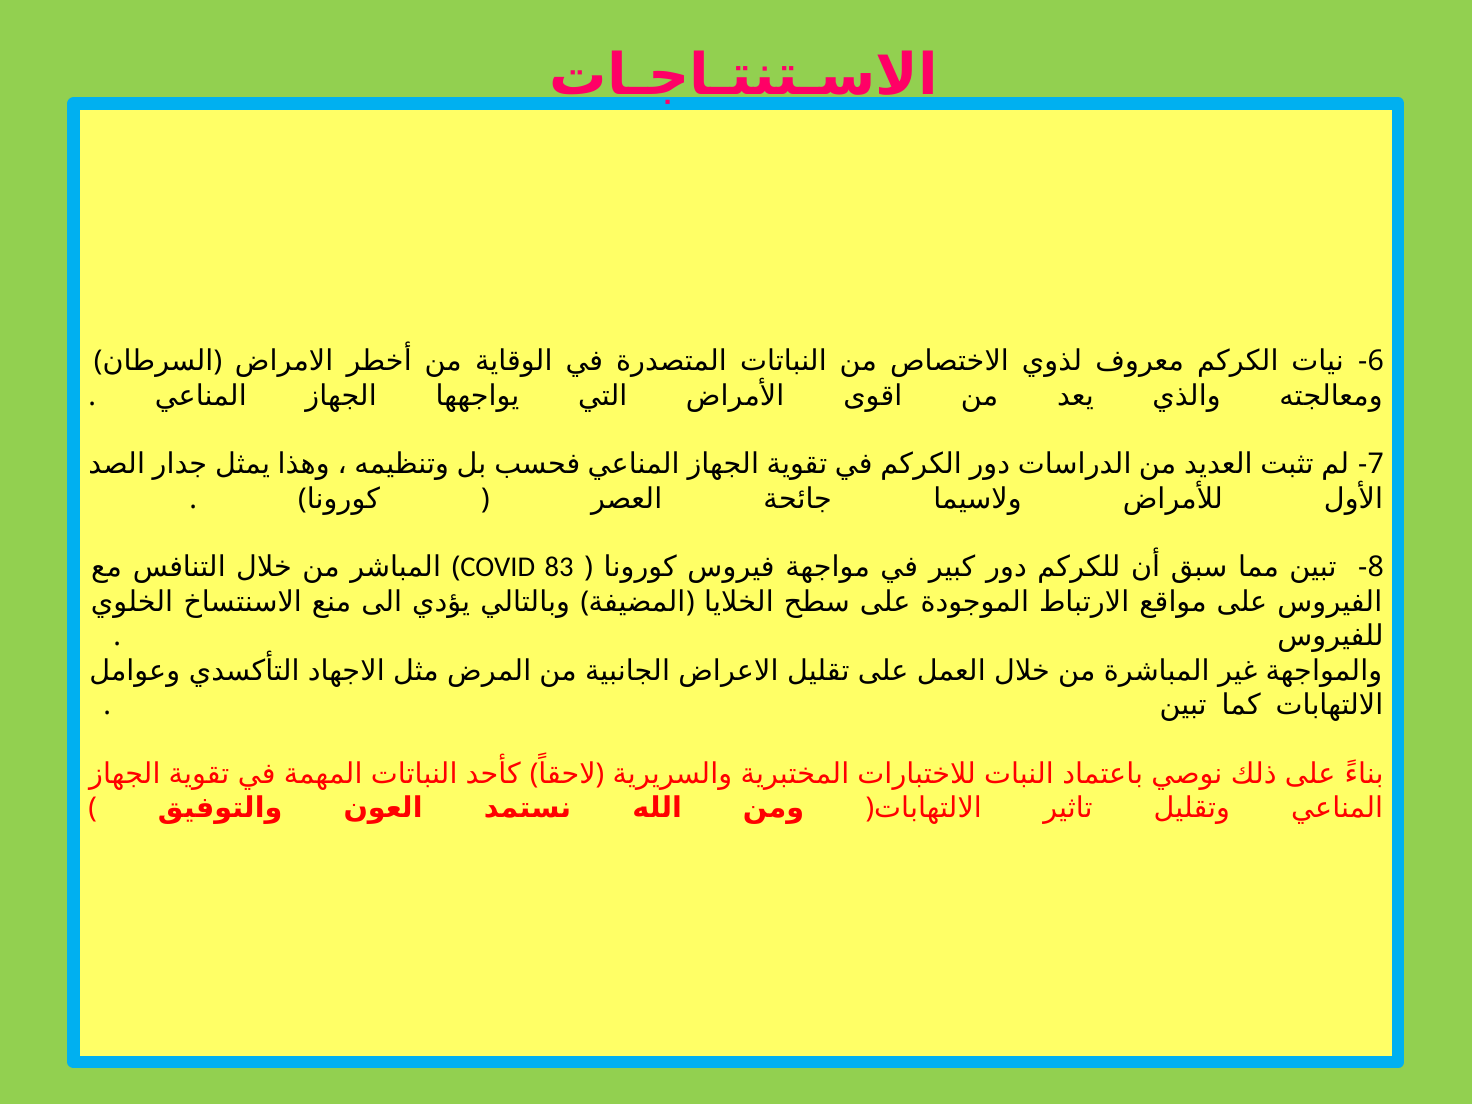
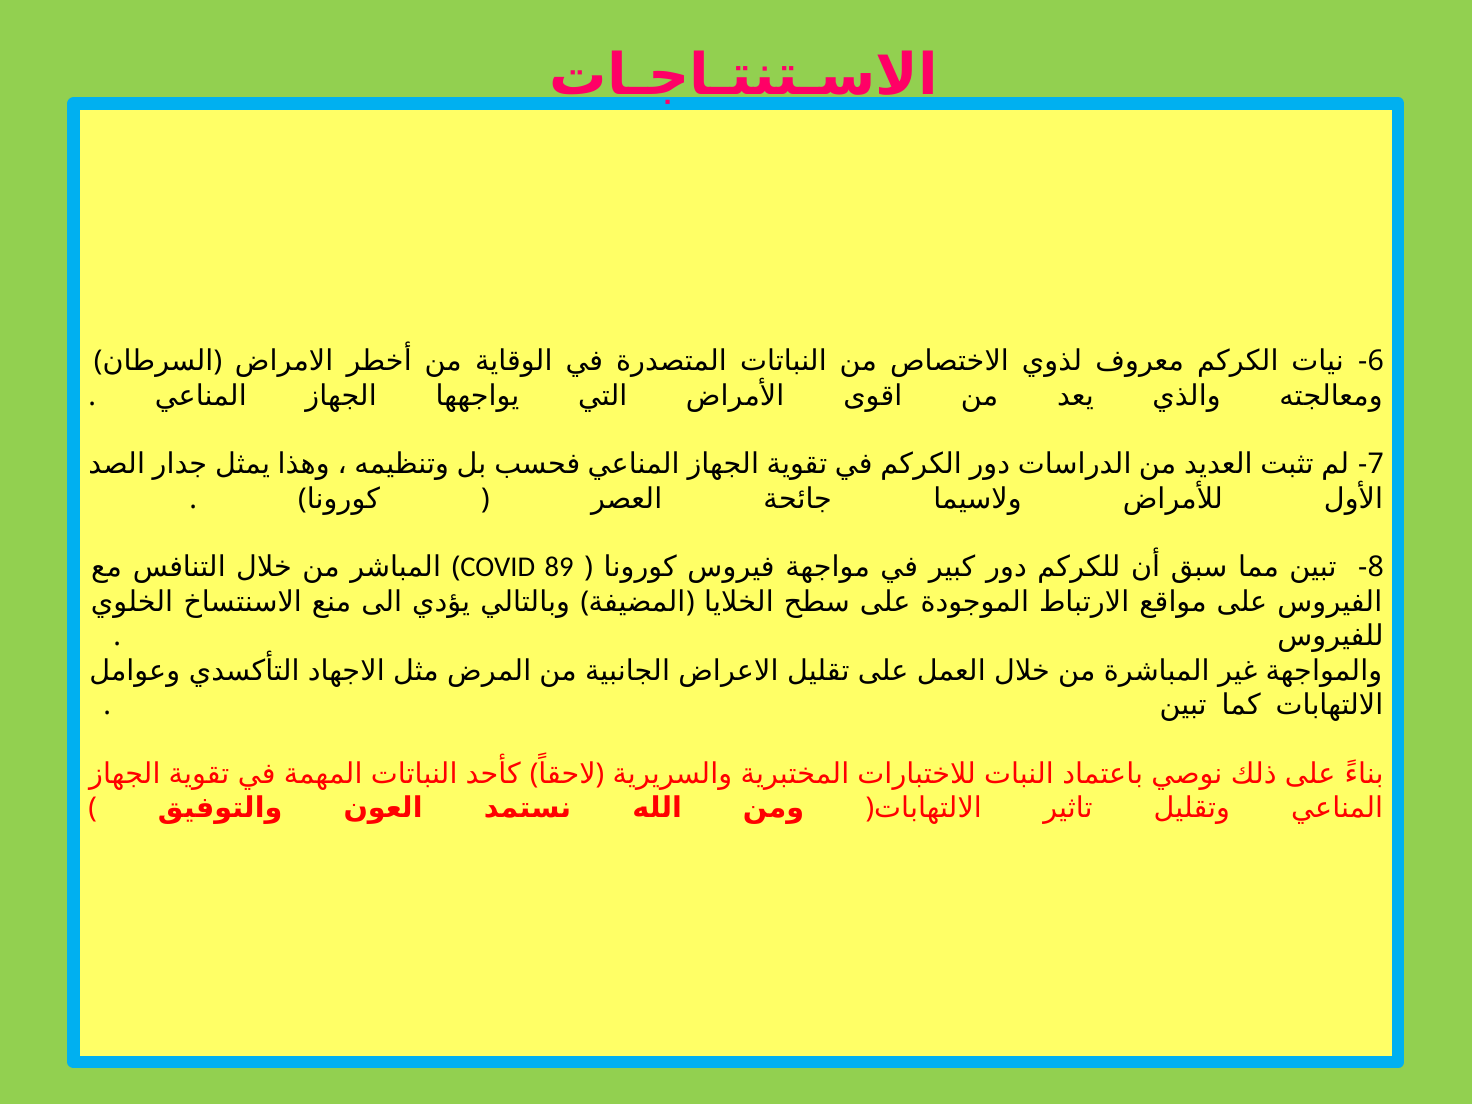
83: 83 -> 89
